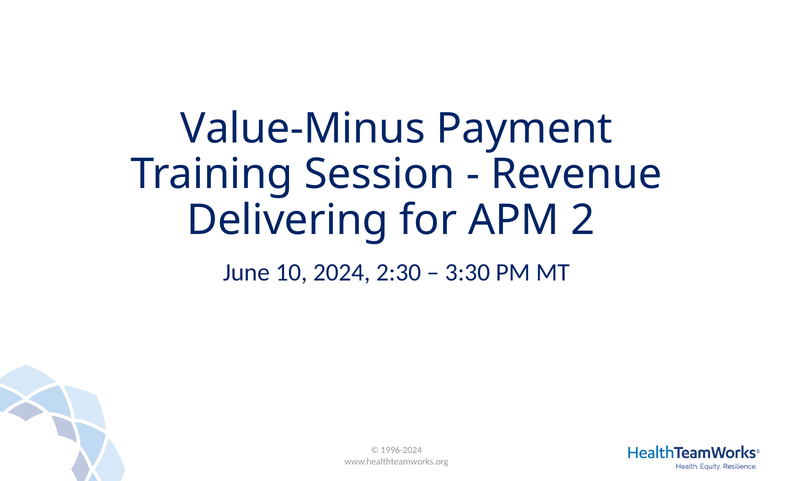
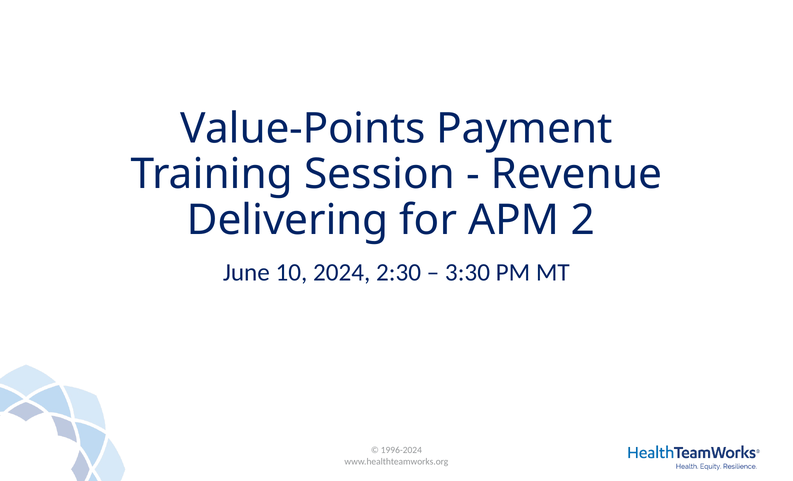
Value-Minus: Value-Minus -> Value-Points
